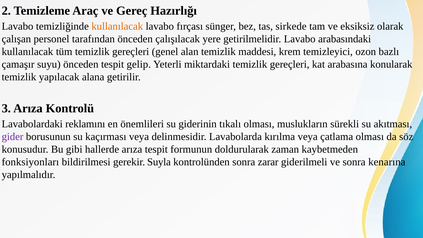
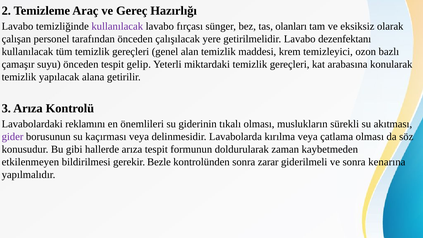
kullanılacak at (117, 26) colour: orange -> purple
sirkede: sirkede -> olanları
arabasındaki: arabasındaki -> dezenfektanı
fonksiyonları: fonksiyonları -> etkilenmeyen
Suyla: Suyla -> Bezle
